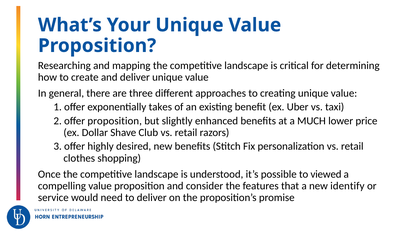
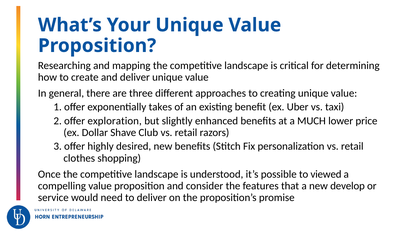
offer proposition: proposition -> exploration
identify: identify -> develop
